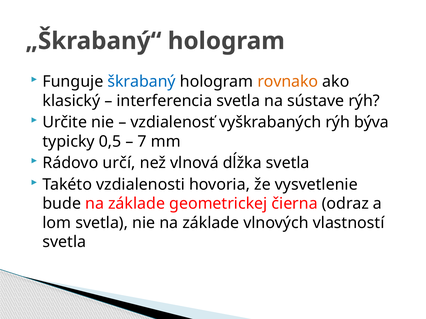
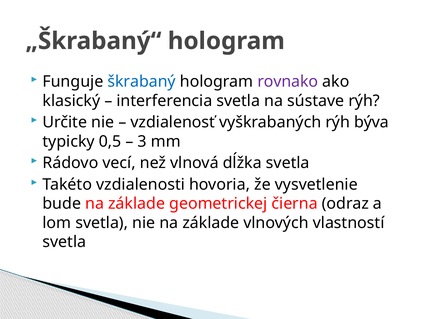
rovnako colour: orange -> purple
7: 7 -> 3
určí: určí -> vecí
